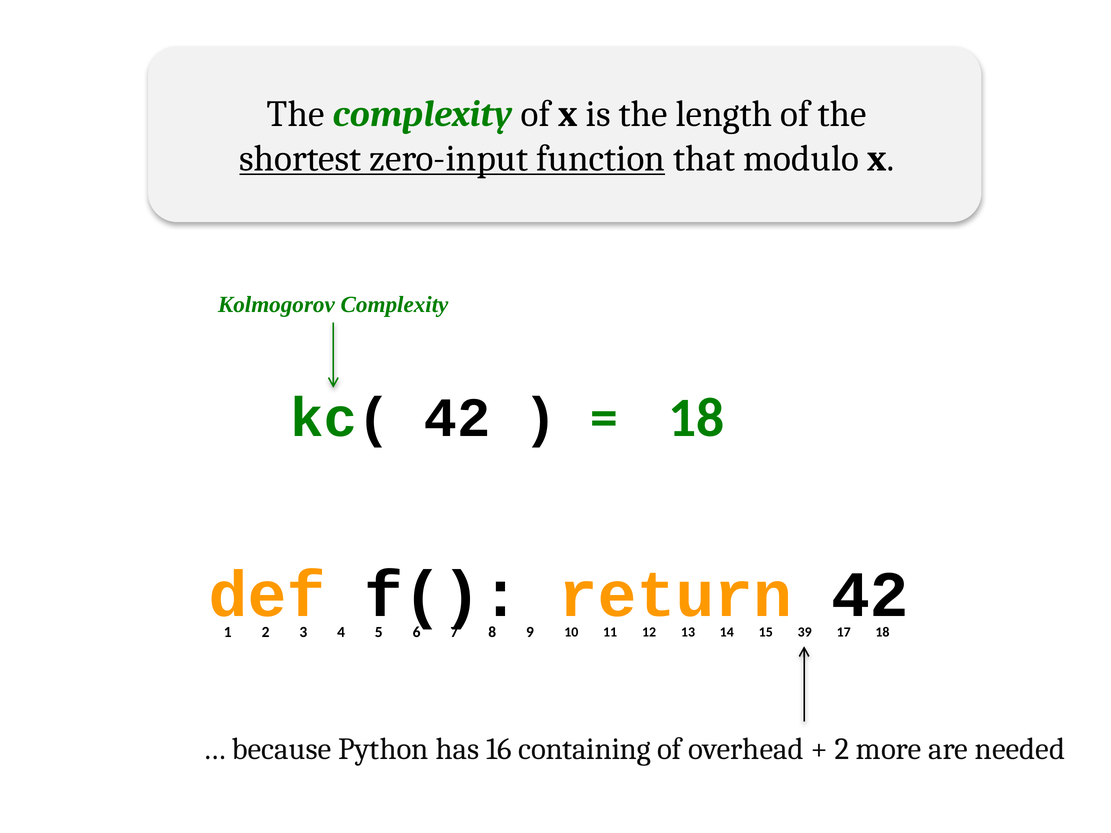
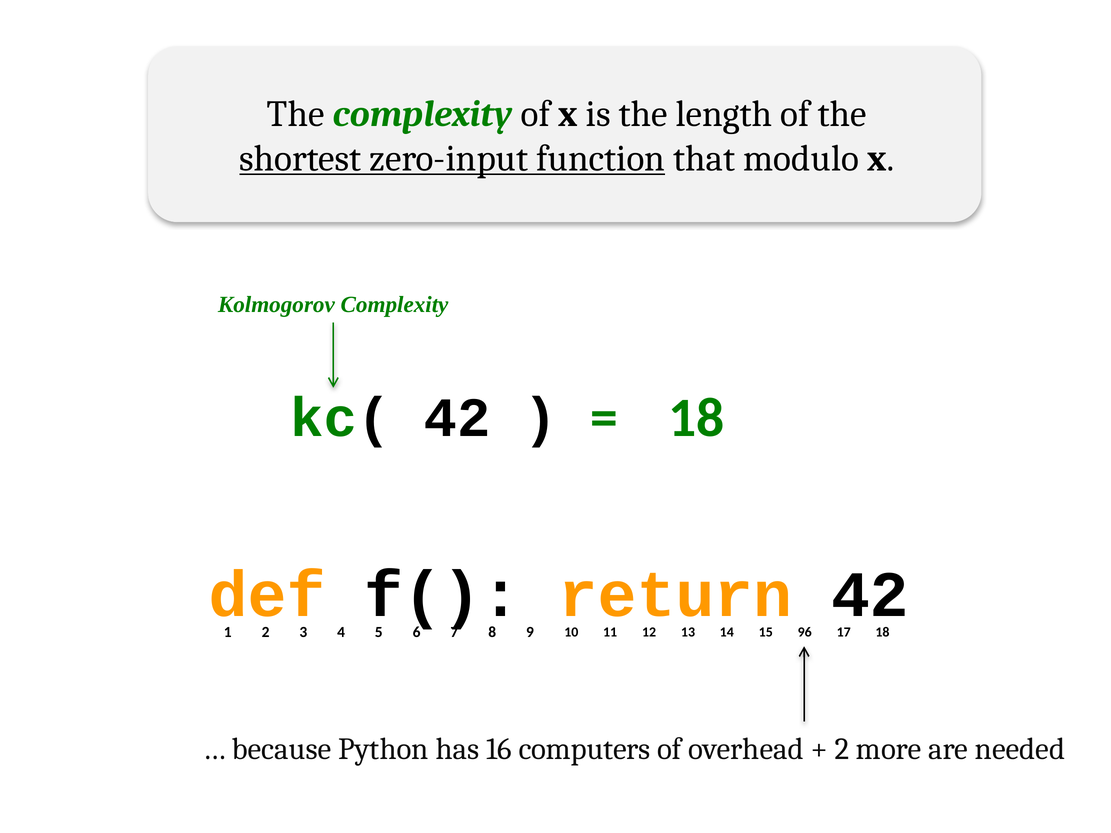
39: 39 -> 96
containing: containing -> computers
